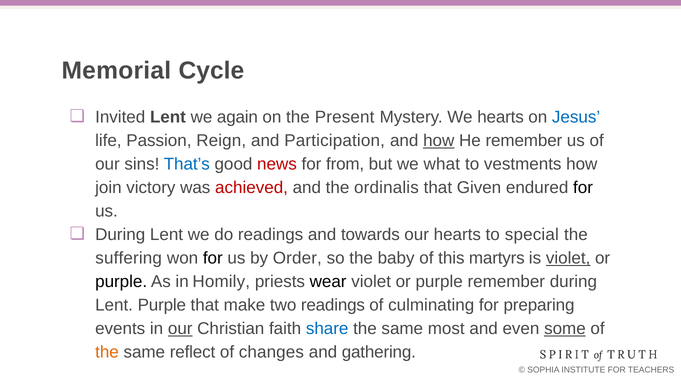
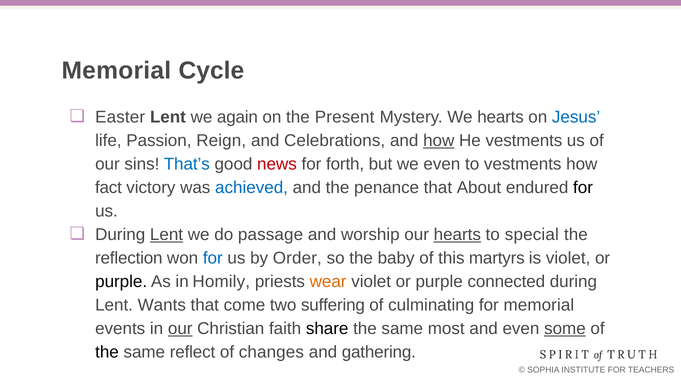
Invited: Invited -> Easter
Participation: Participation -> Celebrations
He remember: remember -> vestments
from: from -> forth
we what: what -> even
join: join -> fact
achieved colour: red -> blue
ordinalis: ordinalis -> penance
Given: Given -> About
Lent at (167, 235) underline: none -> present
do readings: readings -> passage
towards: towards -> worship
hearts at (457, 235) underline: none -> present
suffering: suffering -> reflection
for at (213, 258) colour: black -> blue
violet at (568, 258) underline: present -> none
wear colour: black -> orange
purple remember: remember -> connected
Lent Purple: Purple -> Wants
make: make -> come
two readings: readings -> suffering
for preparing: preparing -> memorial
share colour: blue -> black
the at (107, 352) colour: orange -> black
